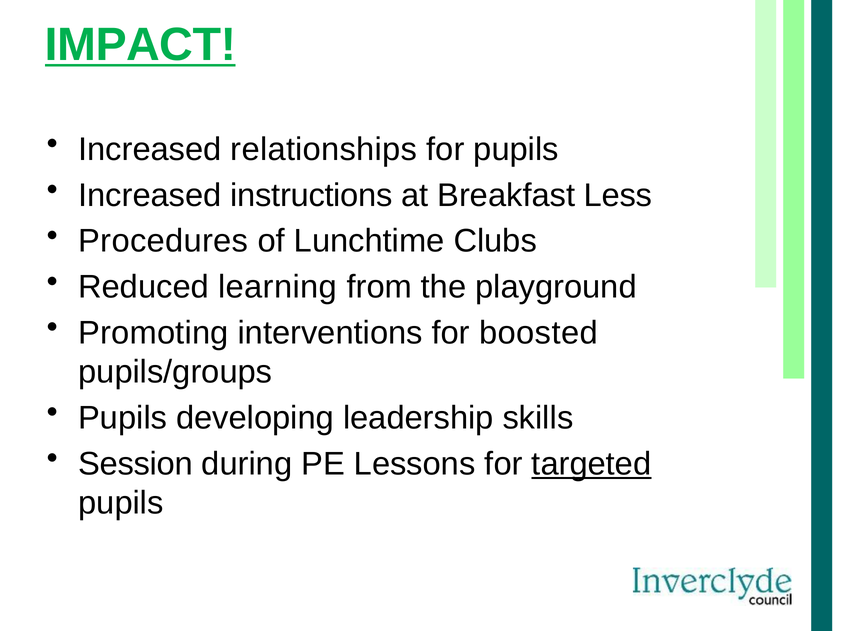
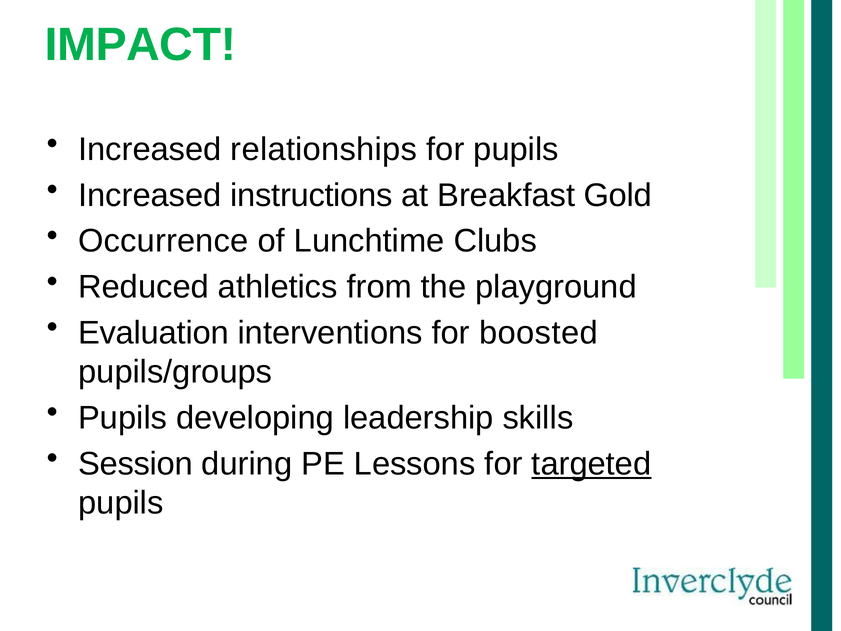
IMPACT underline: present -> none
Less: Less -> Gold
Procedures: Procedures -> Occurrence
learning: learning -> athletics
Promoting: Promoting -> Evaluation
